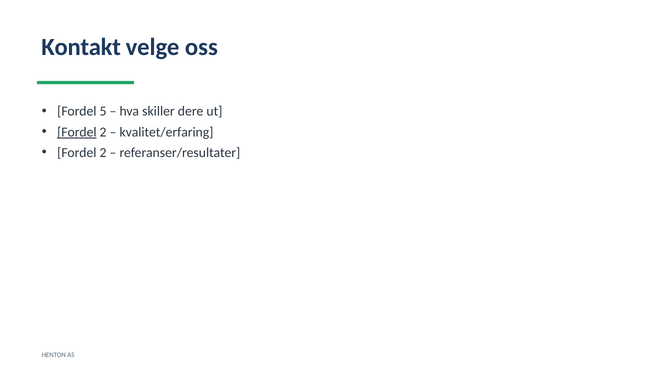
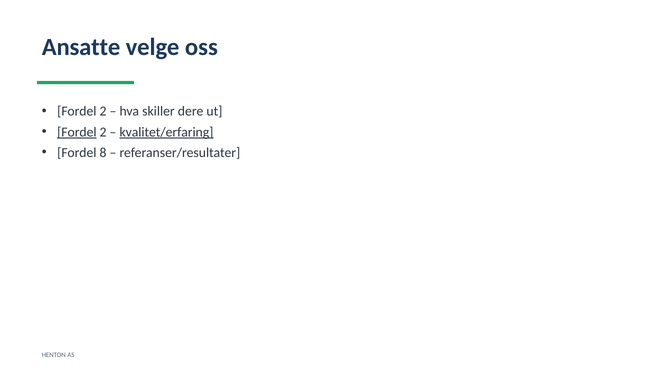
Kontakt: Kontakt -> Ansatte
5 at (103, 111): 5 -> 2
kvalitet/erfaring underline: none -> present
2 at (103, 152): 2 -> 8
